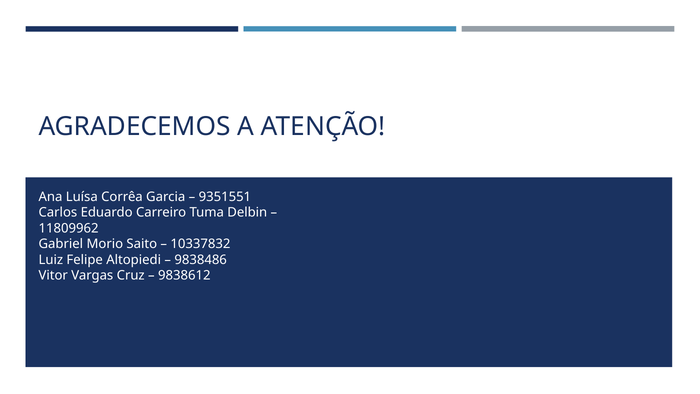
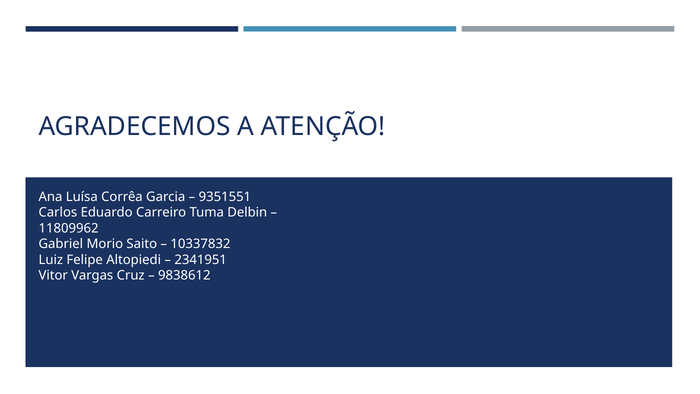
9838486: 9838486 -> 2341951
